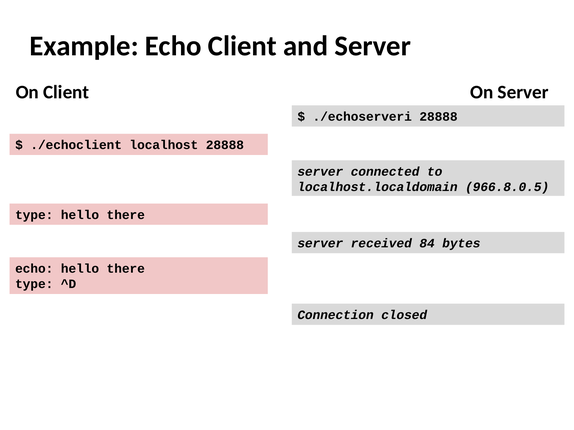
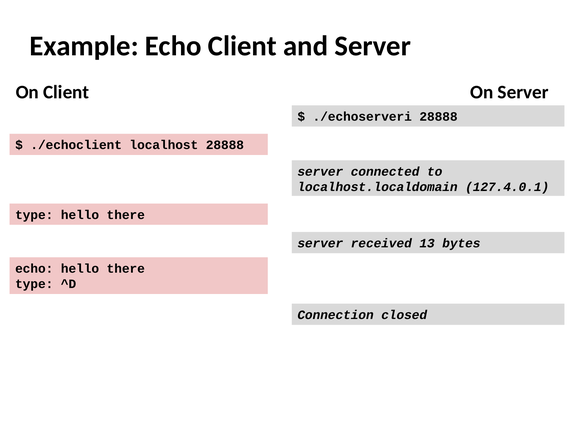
966.8.0.5: 966.8.0.5 -> 127.4.0.1
84: 84 -> 13
